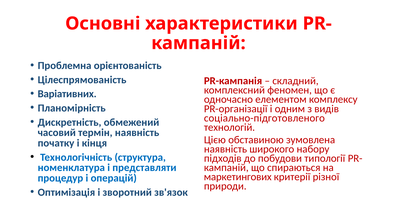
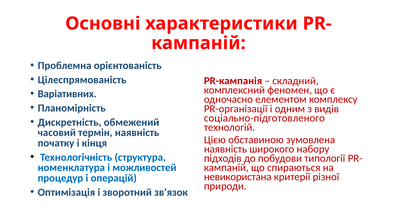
представляти: представляти -> можливостей
маркетингових: маркетингових -> невикористана
